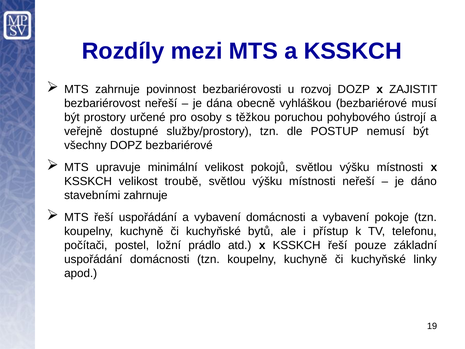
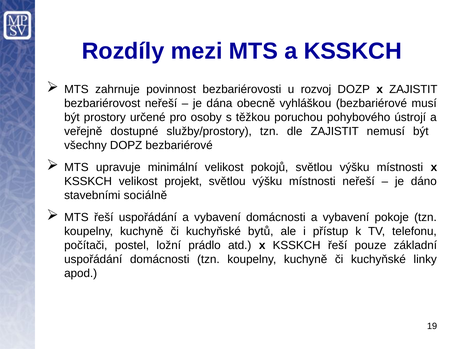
dle POSTUP: POSTUP -> ZAJISTIT
troubě: troubě -> projekt
stavebními zahrnuje: zahrnuje -> sociálně
